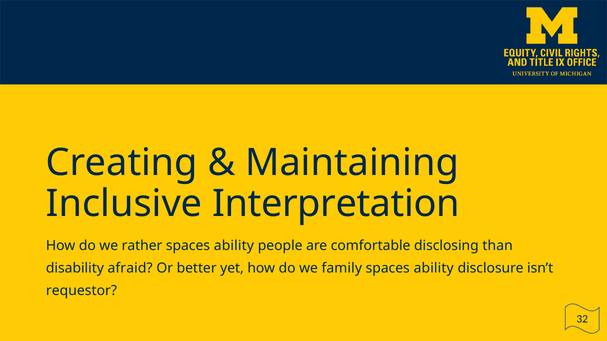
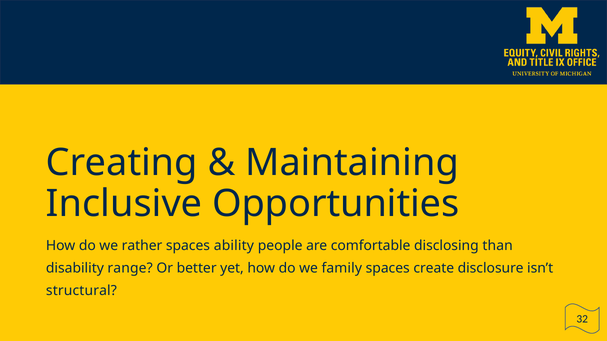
Interpretation: Interpretation -> Opportunities
afraid: afraid -> range
ability at (434, 268): ability -> create
requestor: requestor -> structural
